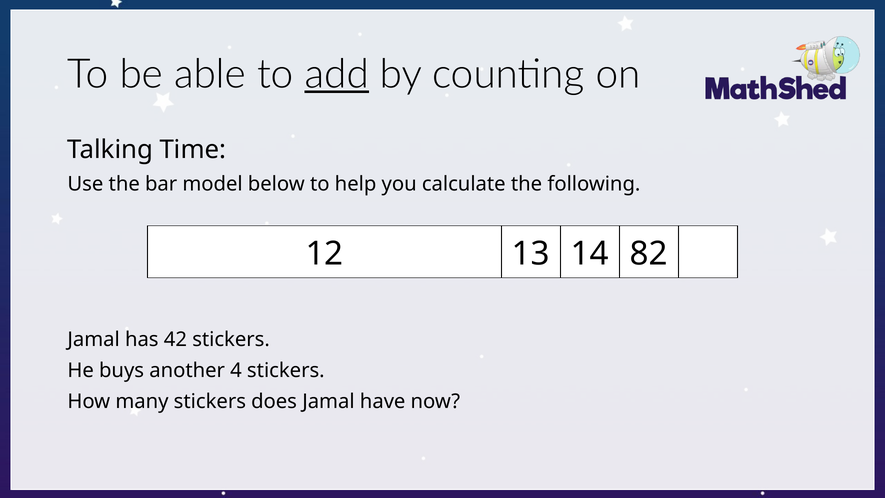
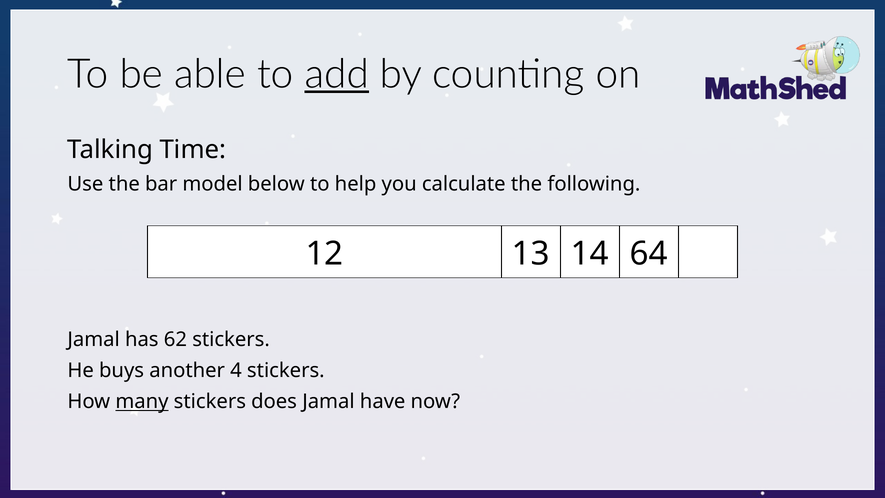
82: 82 -> 64
42: 42 -> 62
many underline: none -> present
